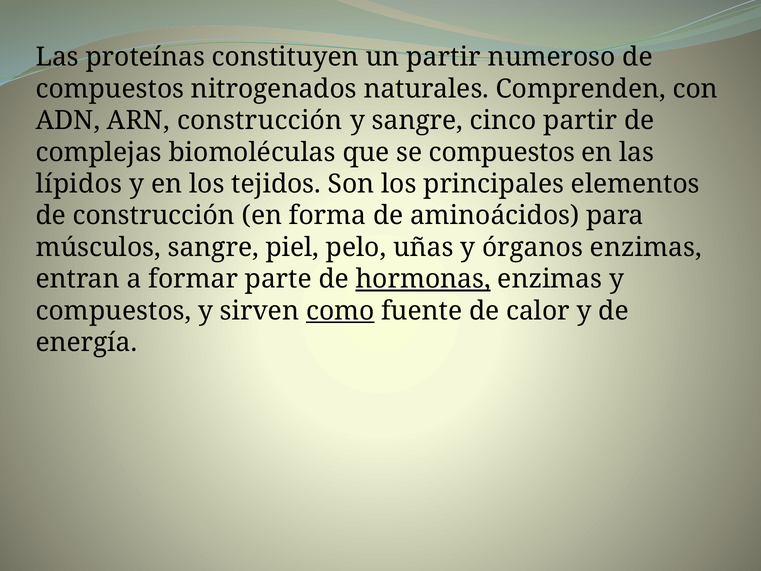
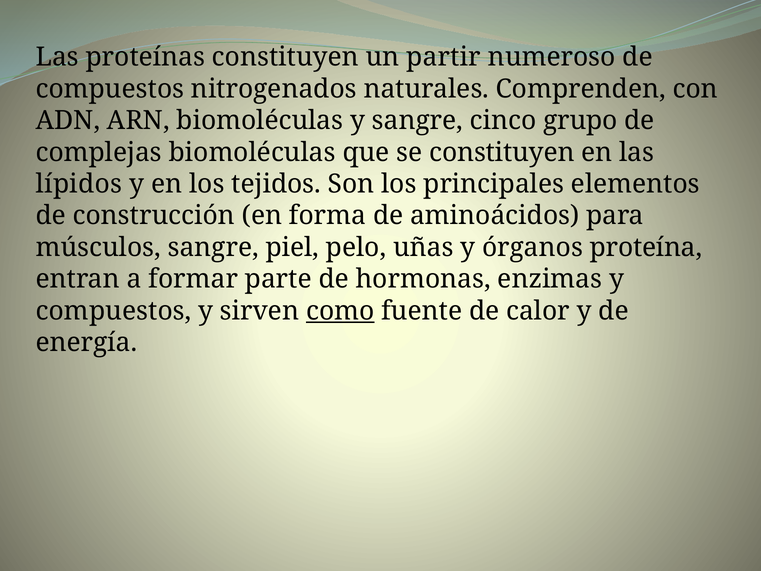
ARN construcción: construcción -> biomoléculas
cinco partir: partir -> grupo
se compuestos: compuestos -> constituyen
órganos enzimas: enzimas -> proteína
hormonas underline: present -> none
